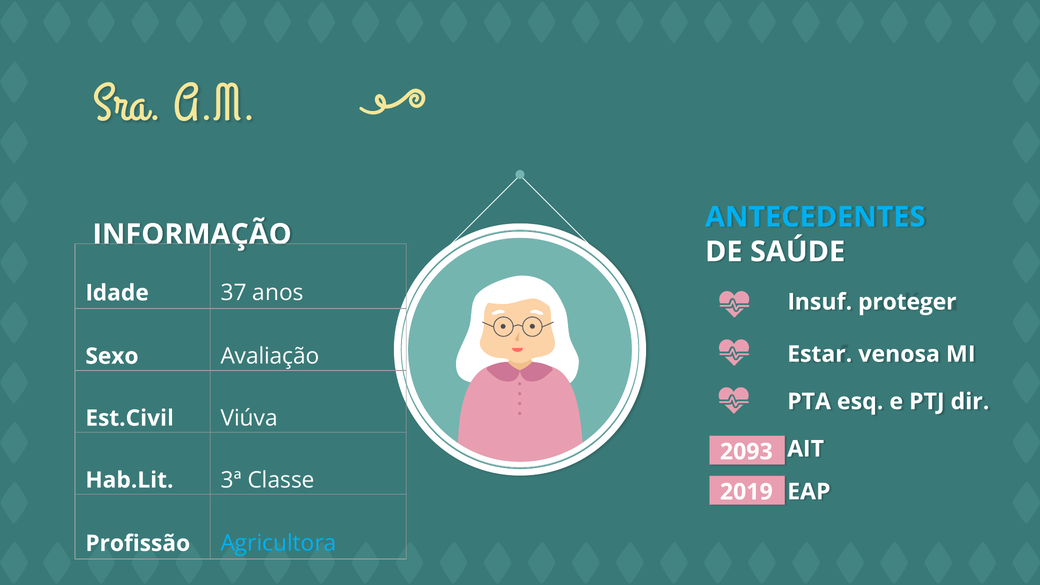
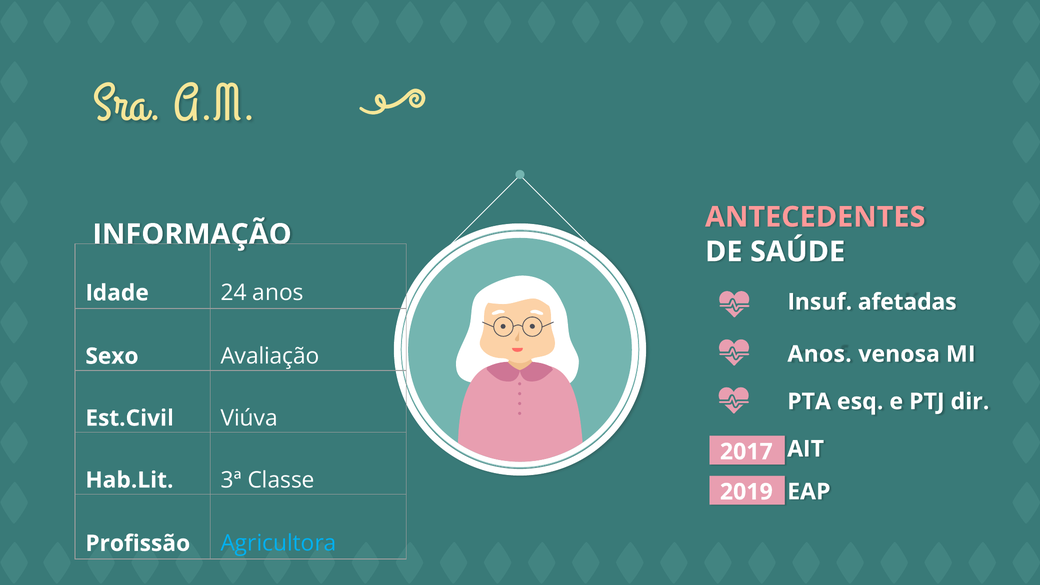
ANTECEDENTES colour: light blue -> pink
37: 37 -> 24
proteger: proteger -> afetadas
Estar at (820, 354): Estar -> Anos
2093: 2093 -> 2017
